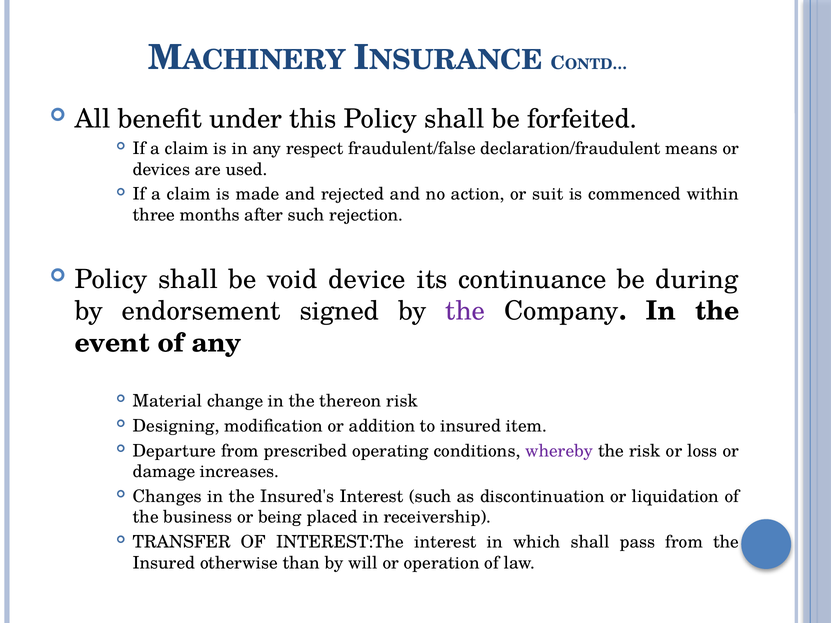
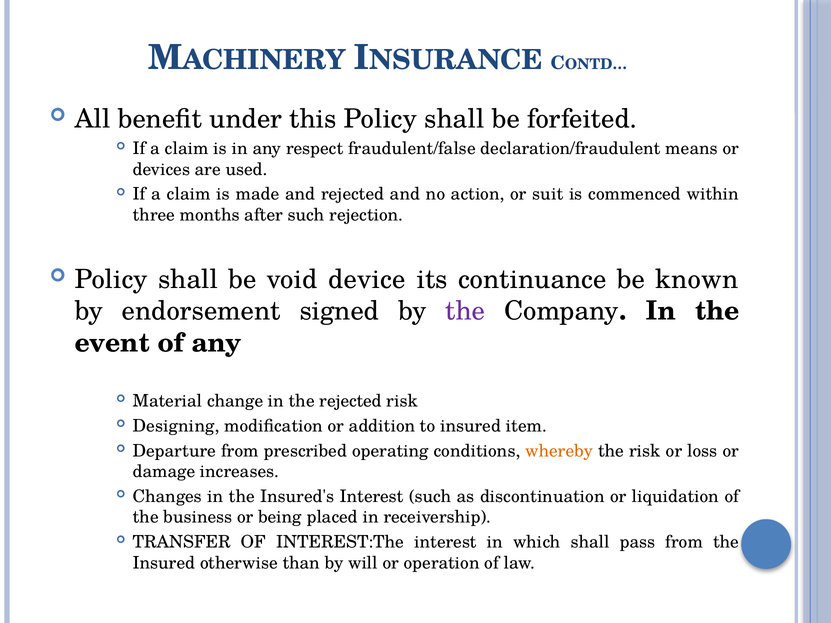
during: during -> known
the thereon: thereon -> rejected
whereby colour: purple -> orange
